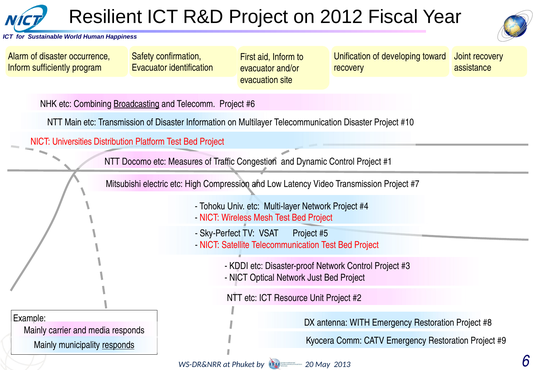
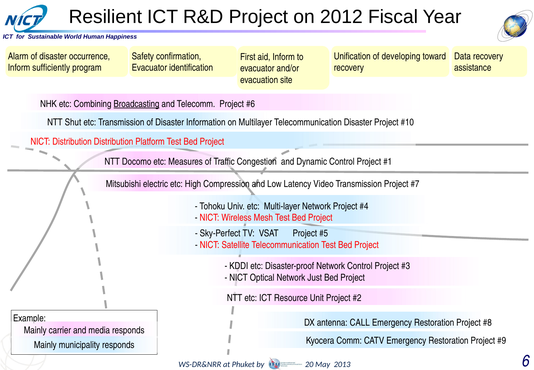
Joint: Joint -> Data
Main: Main -> Shut
NICT Universities: Universities -> Distribution
WITH: WITH -> CALL
responds at (118, 345) underline: present -> none
